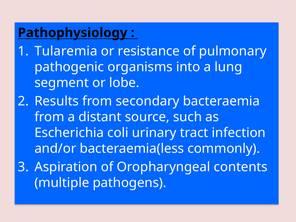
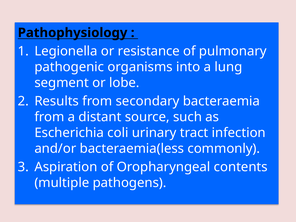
Tularemia: Tularemia -> Legionella
